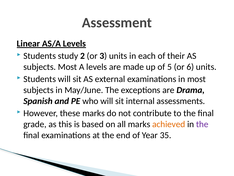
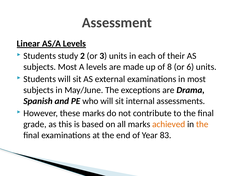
5: 5 -> 8
the at (202, 124) colour: purple -> orange
35: 35 -> 83
